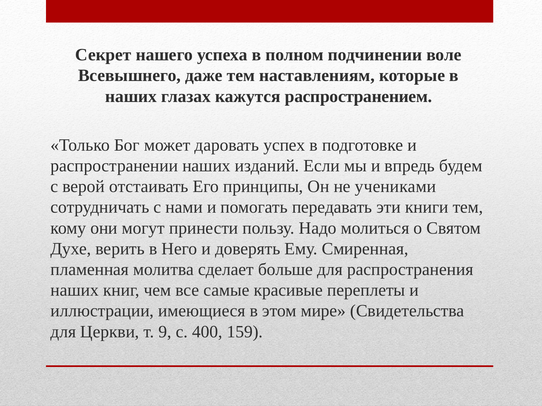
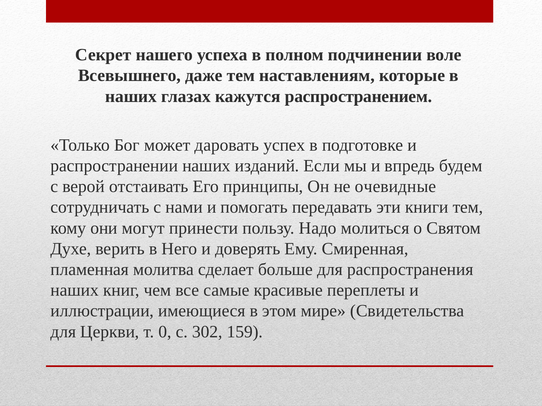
учениками: учениками -> очевидные
9: 9 -> 0
400: 400 -> 302
